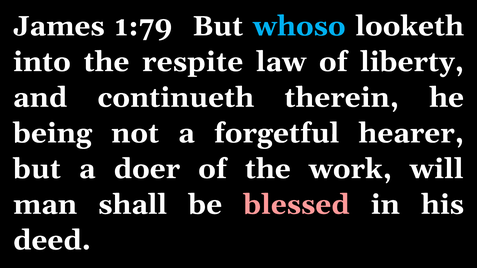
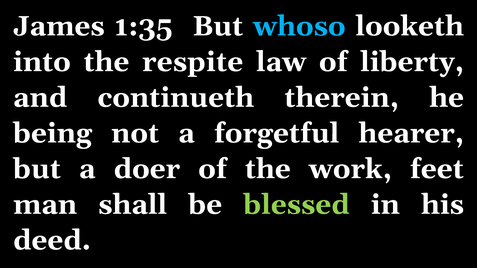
1:79: 1:79 -> 1:35
will: will -> feet
blessed colour: pink -> light green
